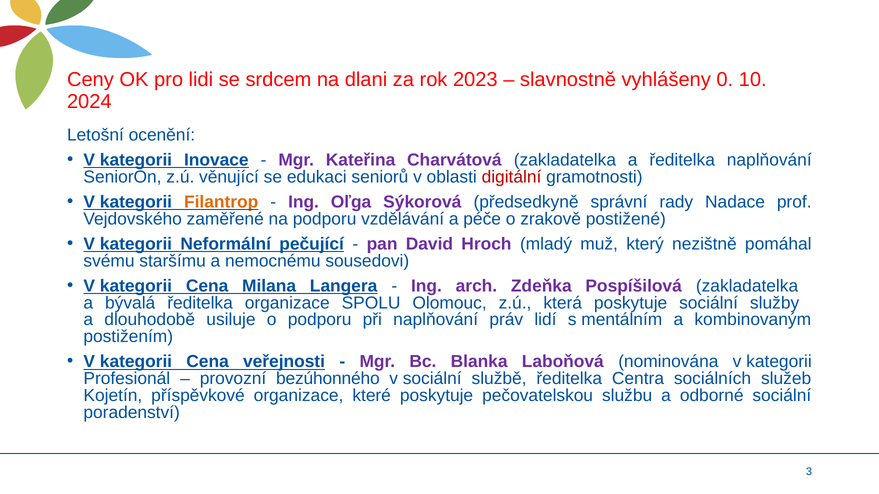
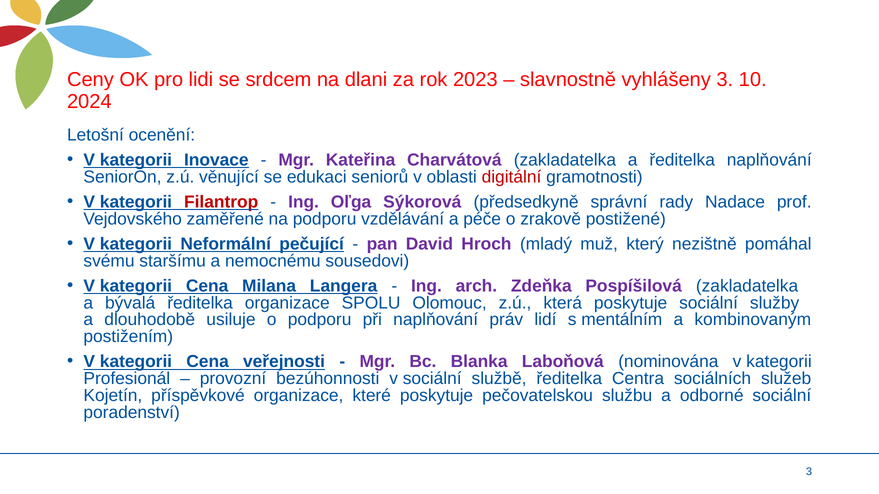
vyhlášeny 0: 0 -> 3
Filantrop colour: orange -> red
bezúhonného: bezúhonného -> bezúhonnosti
